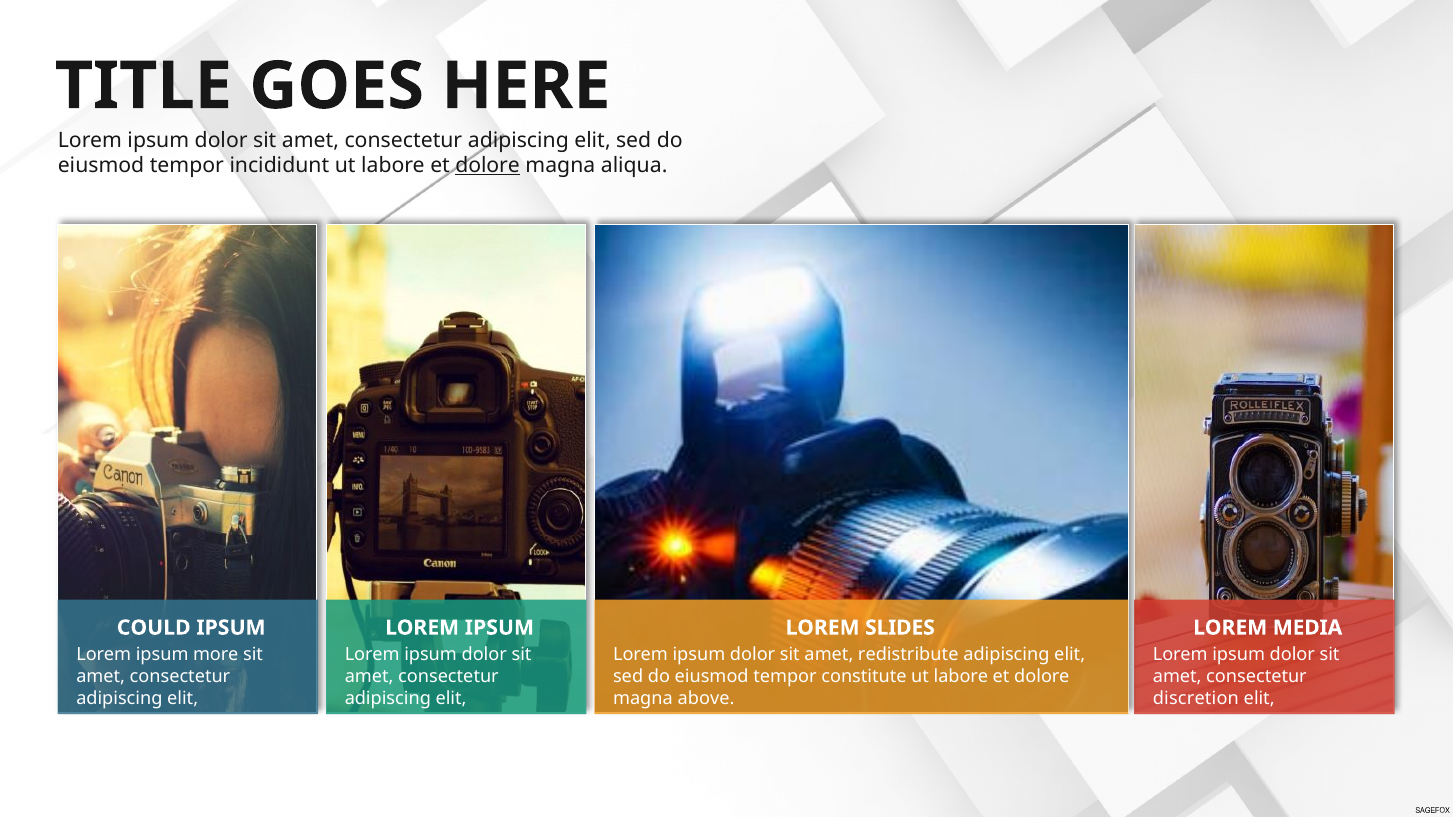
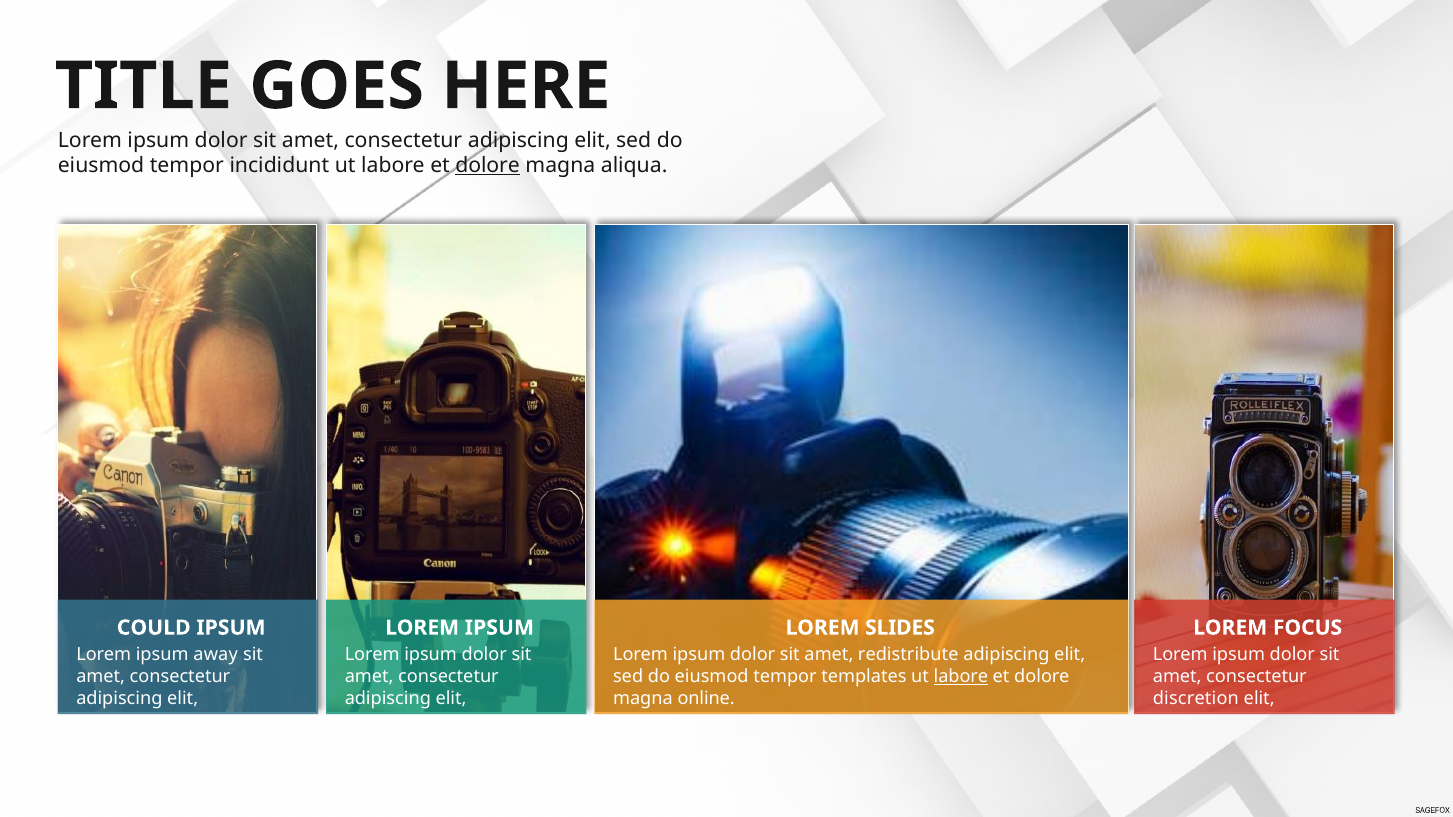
MEDIA: MEDIA -> FOCUS
more: more -> away
constitute: constitute -> templates
labore at (961, 677) underline: none -> present
above: above -> online
